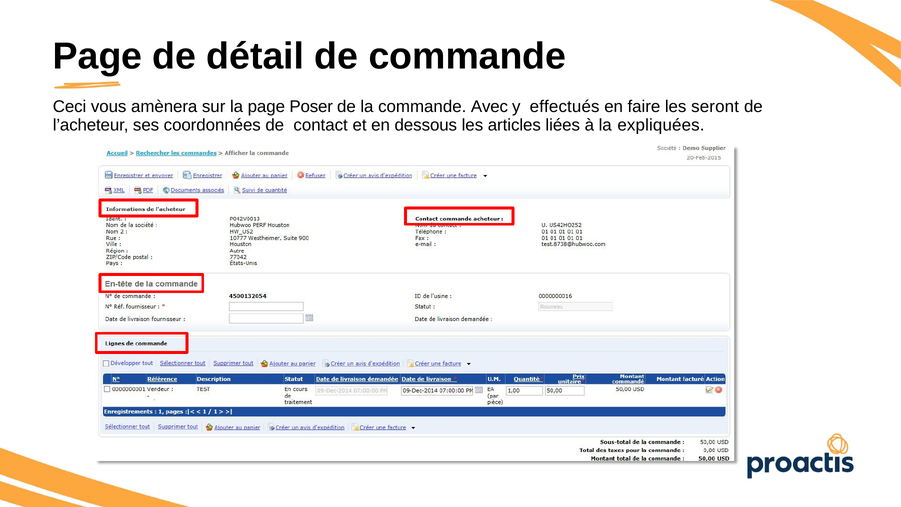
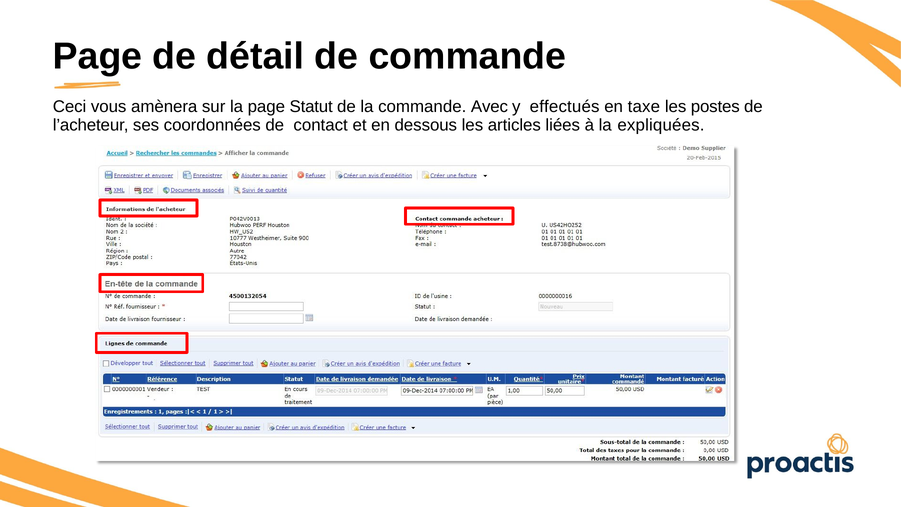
Poser: Poser -> Statut
faire: faire -> taxe
seront: seront -> postes
